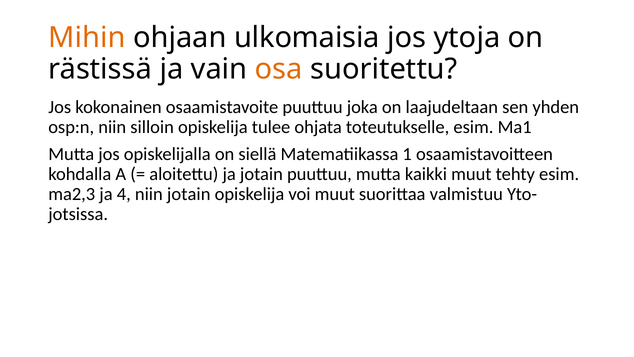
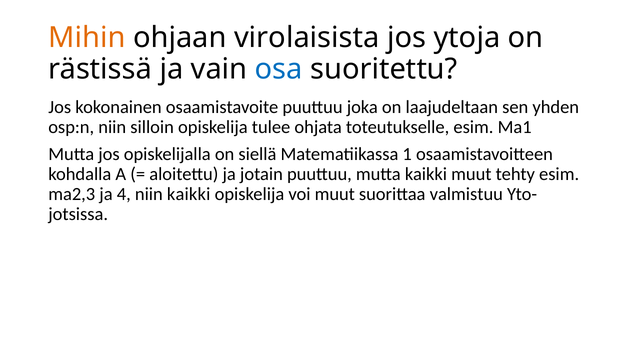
ulkomaisia: ulkomaisia -> virolaisista
osa colour: orange -> blue
niin jotain: jotain -> kaikki
